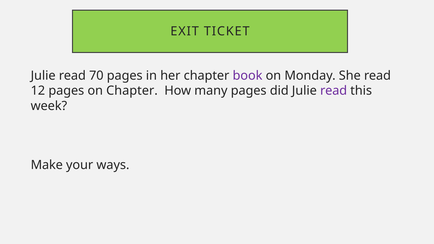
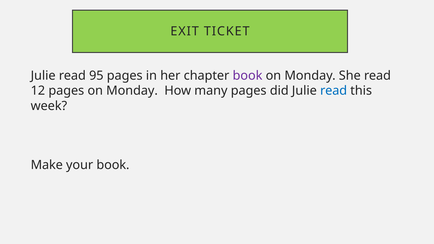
70: 70 -> 95
pages on Chapter: Chapter -> Monday
read at (334, 91) colour: purple -> blue
your ways: ways -> book
